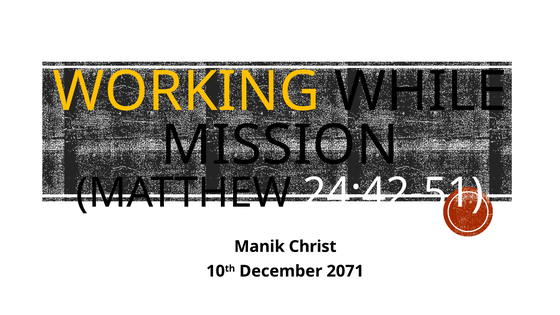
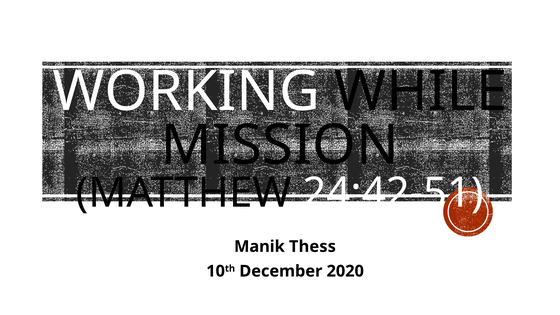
WORKING colour: yellow -> white
Christ: Christ -> Thess
2071: 2071 -> 2020
